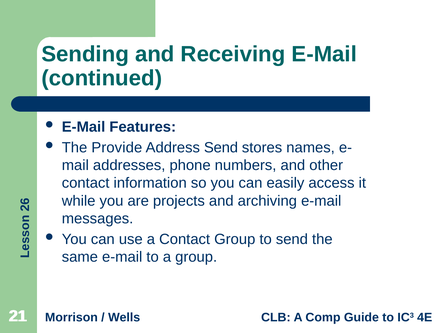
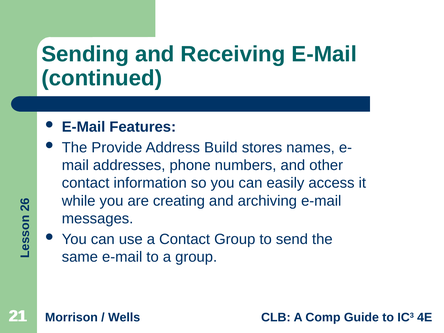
Address Send: Send -> Build
projects: projects -> creating
